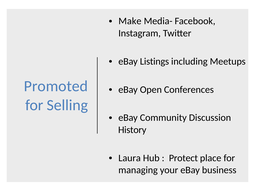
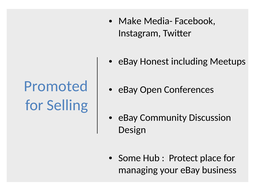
Listings: Listings -> Honest
History: History -> Design
Laura: Laura -> Some
